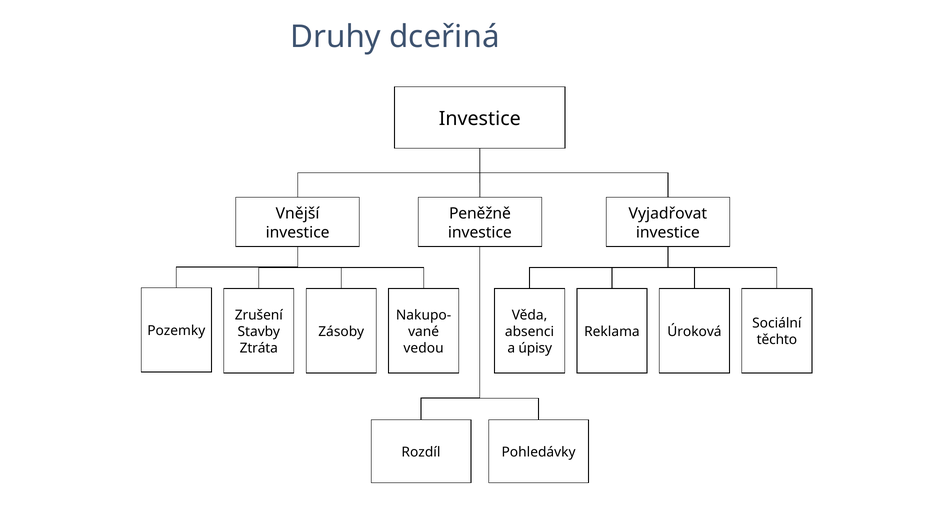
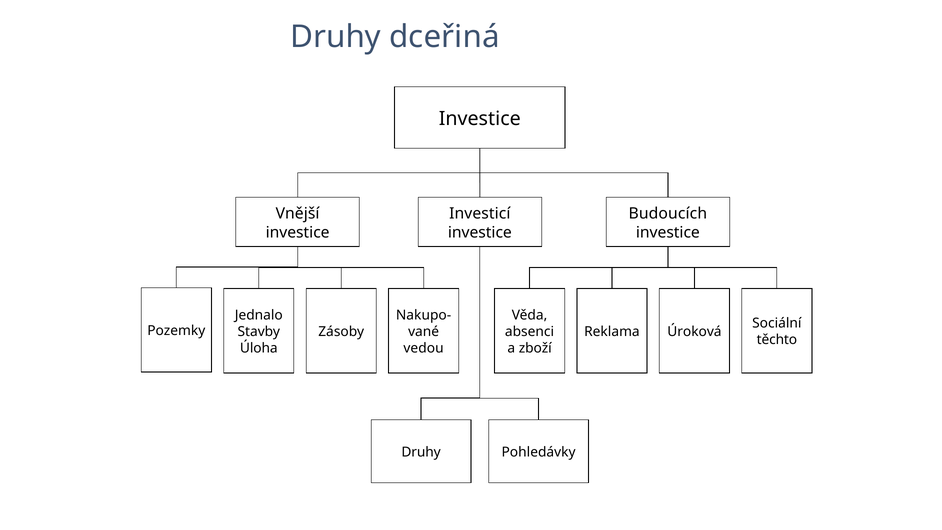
Peněžně: Peněžně -> Investicí
Vyjadřovat: Vyjadřovat -> Budoucích
Zrušení: Zrušení -> Jednalo
Ztráta: Ztráta -> Úloha
úpisy: úpisy -> zboží
Rozdíl at (421, 452): Rozdíl -> Druhy
